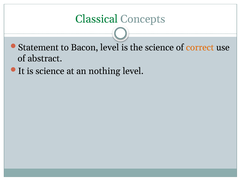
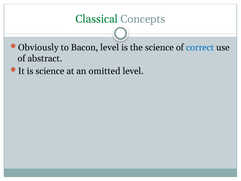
Statement: Statement -> Obviously
correct colour: orange -> blue
nothing: nothing -> omitted
